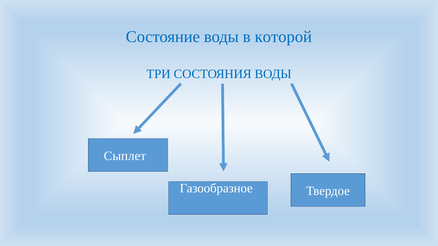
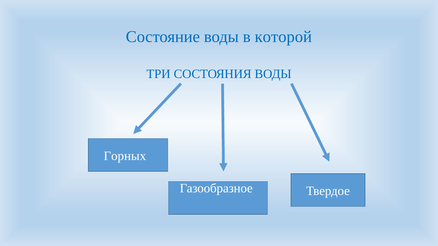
Сыплет: Сыплет -> Горных
